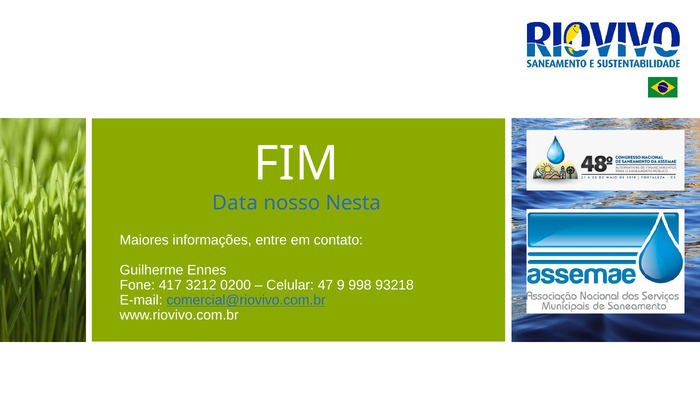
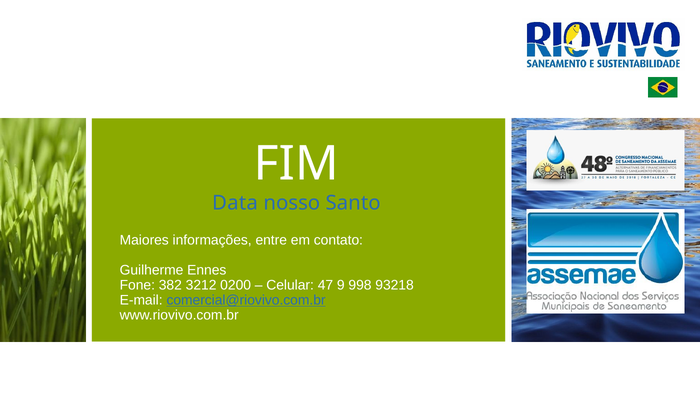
Nesta: Nesta -> Santo
417: 417 -> 382
